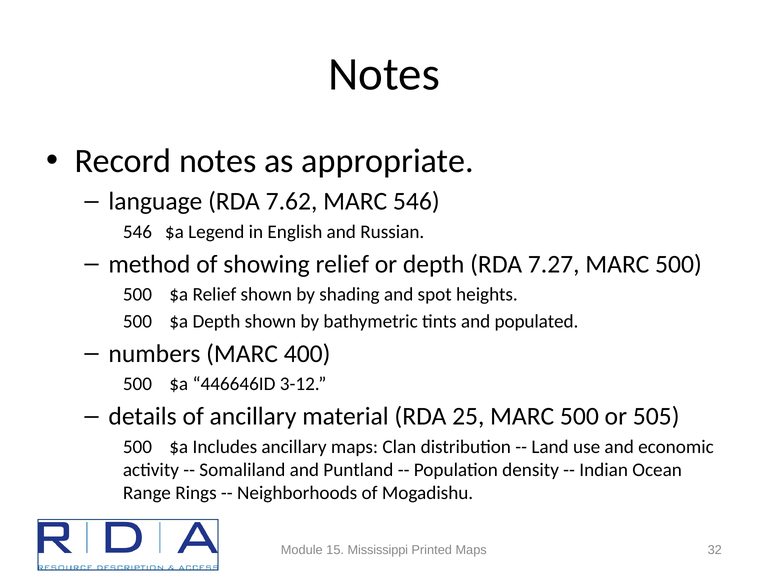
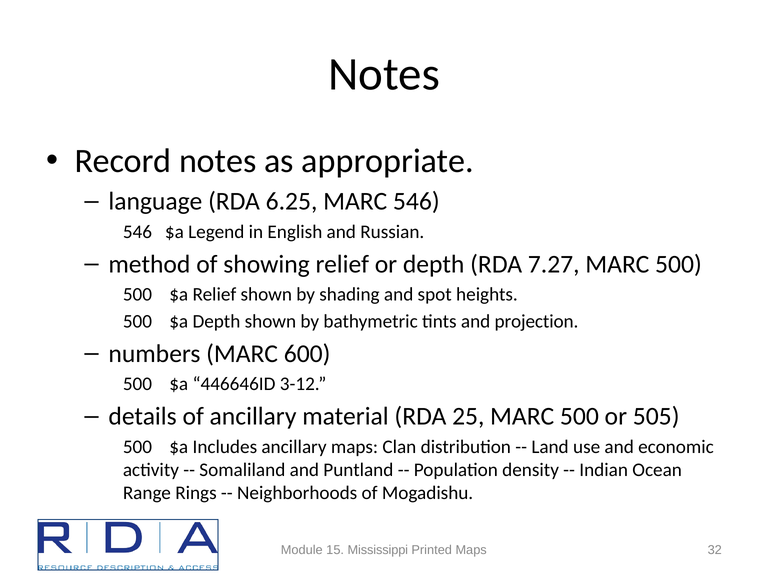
7.62: 7.62 -> 6.25
populated: populated -> projection
400: 400 -> 600
